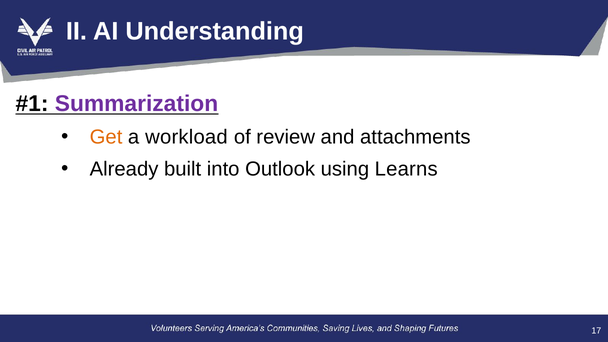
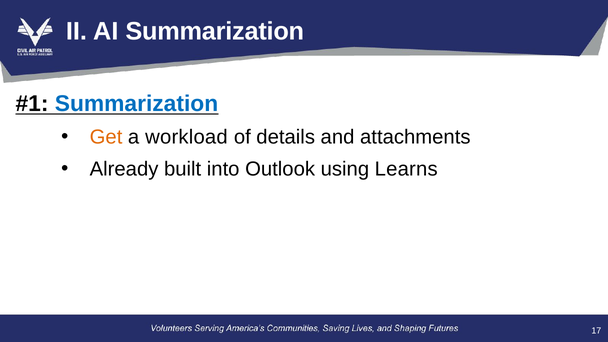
AI Understanding: Understanding -> Summarization
Summarization at (136, 104) colour: purple -> blue
review: review -> details
